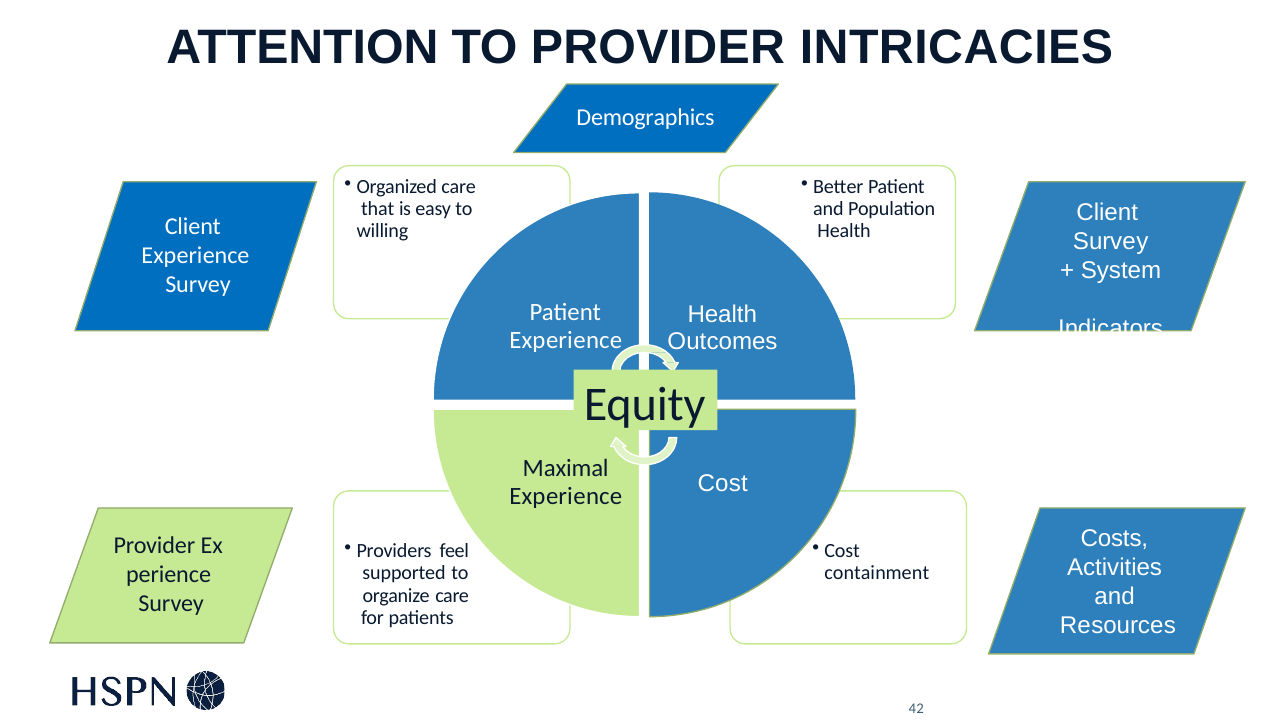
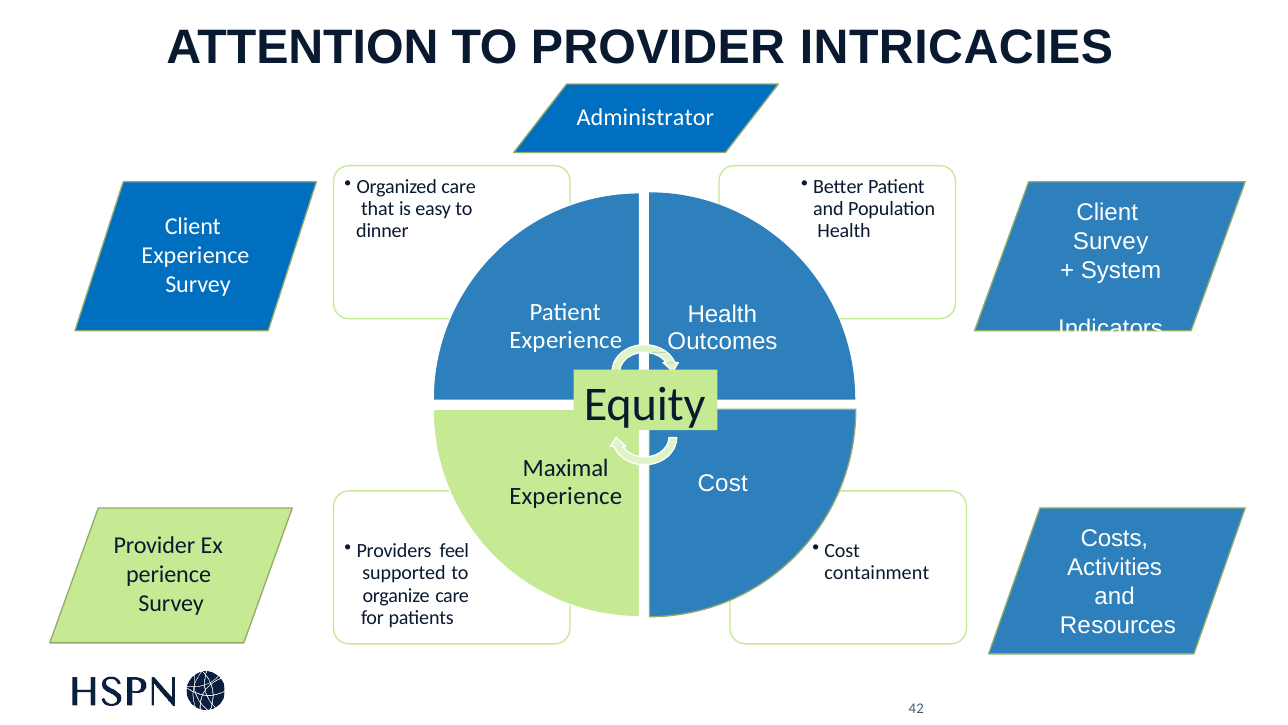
Demographics: Demographics -> Administrator
willing: willing -> dinner
